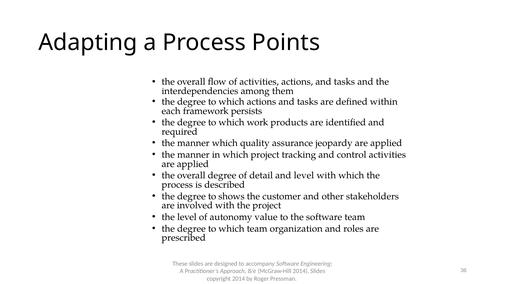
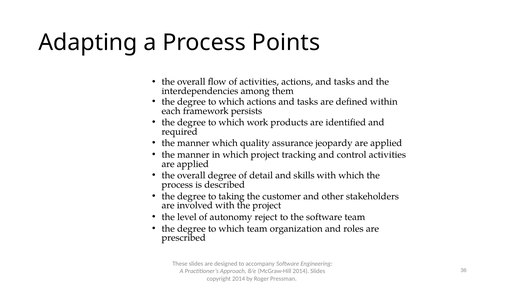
and level: level -> skills
shows: shows -> taking
value: value -> reject
